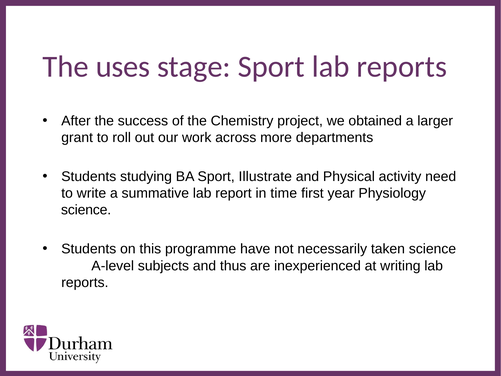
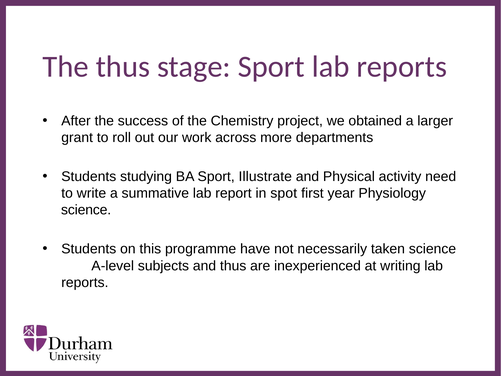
The uses: uses -> thus
time: time -> spot
